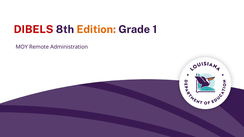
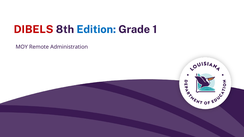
Edition colour: orange -> blue
